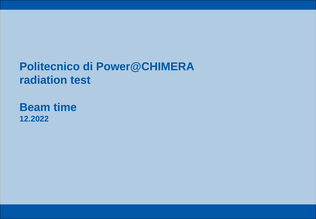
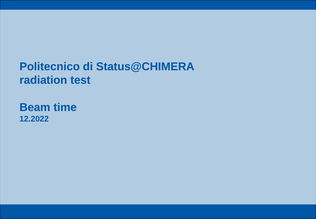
Power@CHIMERA: Power@CHIMERA -> Status@CHIMERA
